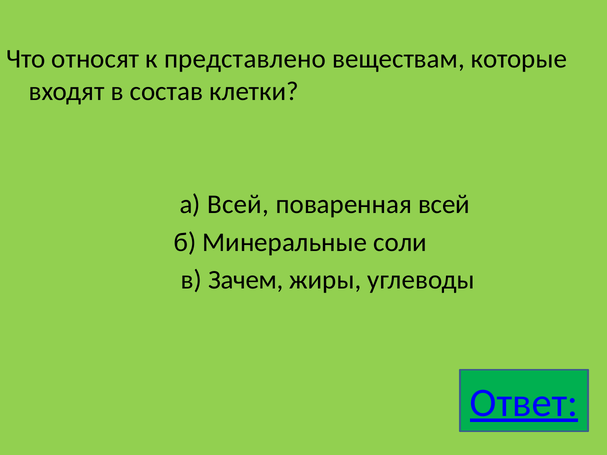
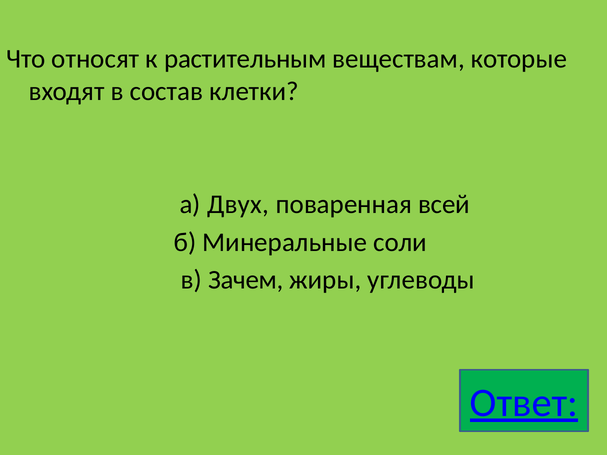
представлено: представлено -> растительным
а Всей: Всей -> Двух
